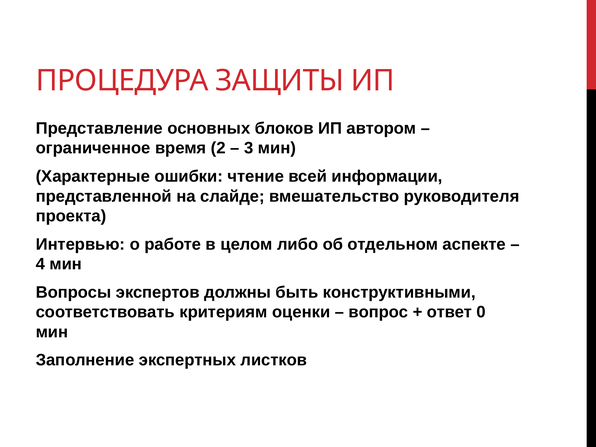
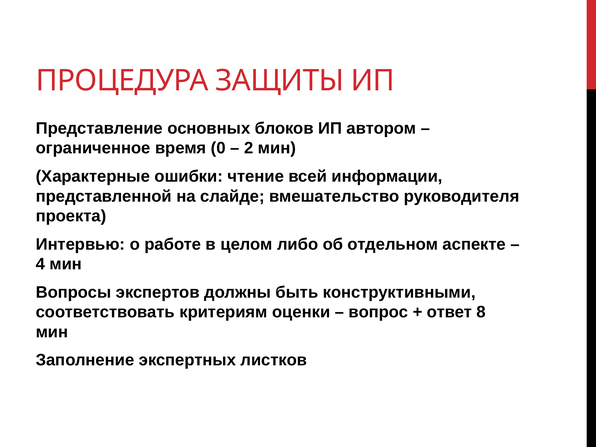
2: 2 -> 0
3: 3 -> 2
0: 0 -> 8
